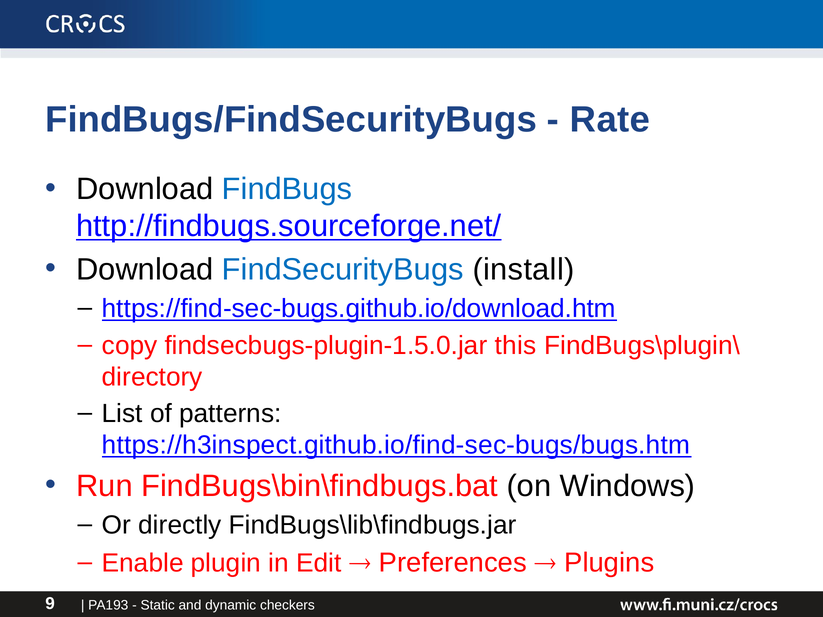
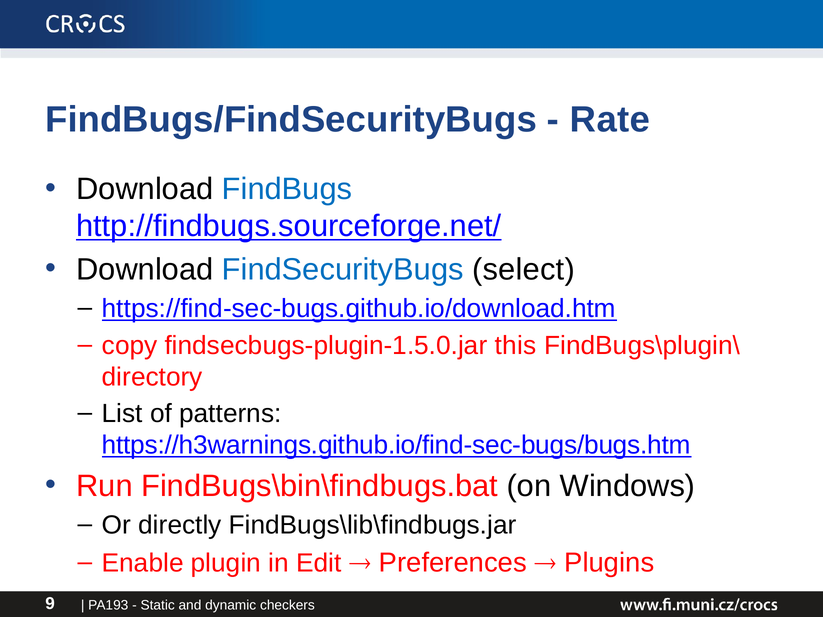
install: install -> select
https://h3inspect.github.io/find-sec-bugs/bugs.htm: https://h3inspect.github.io/find-sec-bugs/bugs.htm -> https://h3warnings.github.io/find-sec-bugs/bugs.htm
